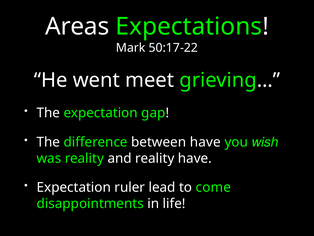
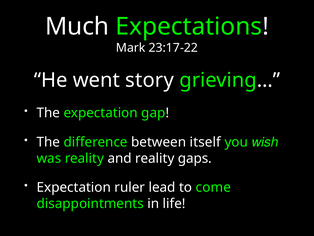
Areas: Areas -> Much
50:17-22: 50:17-22 -> 23:17-22
meet: meet -> story
between have: have -> itself
reality have: have -> gaps
